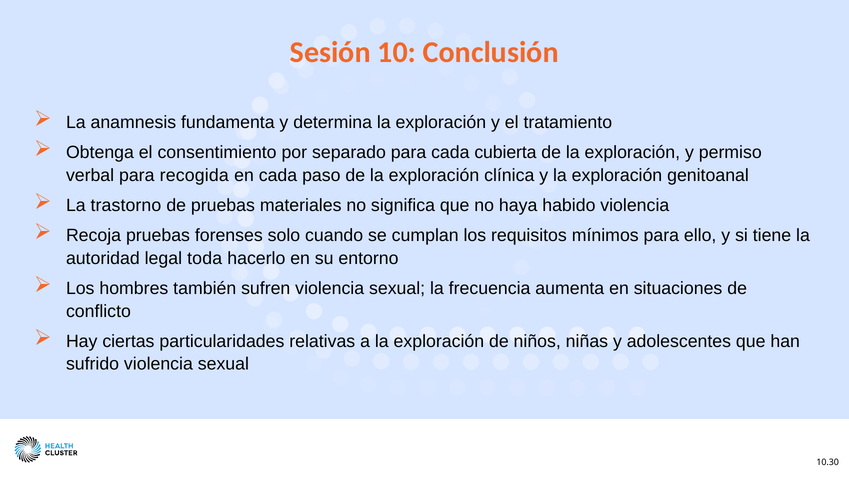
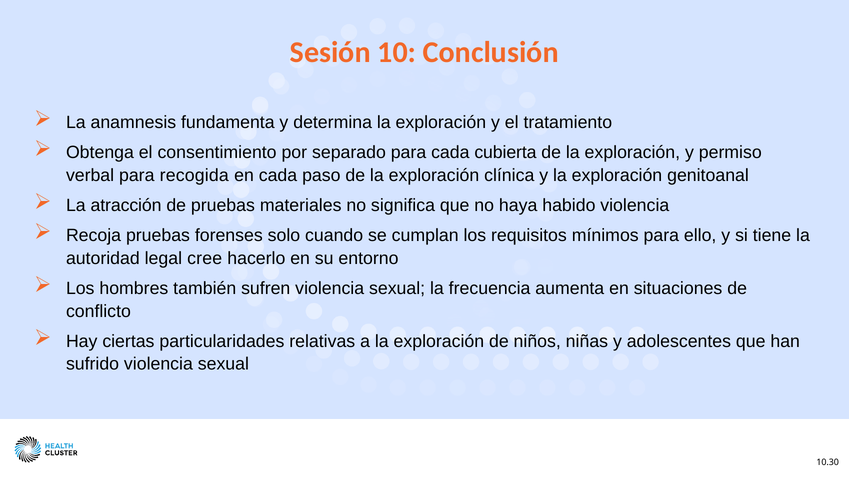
trastorno: trastorno -> atracción
toda: toda -> cree
